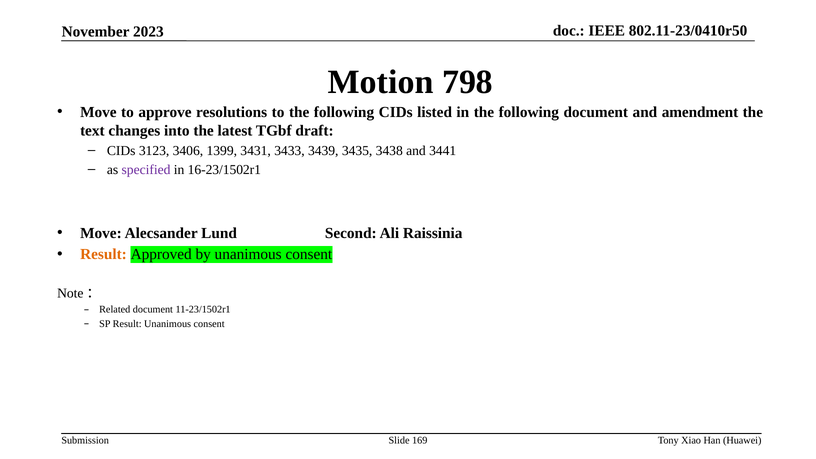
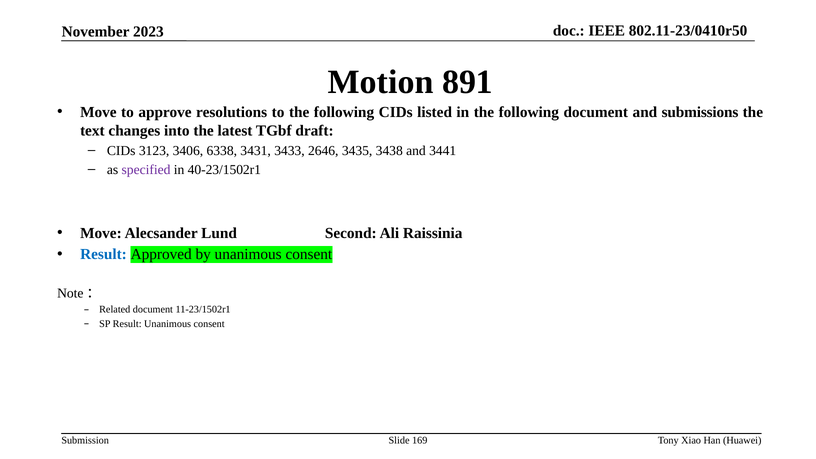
798: 798 -> 891
amendment: amendment -> submissions
1399: 1399 -> 6338
3439: 3439 -> 2646
16-23/1502r1: 16-23/1502r1 -> 40-23/1502r1
Result at (103, 254) colour: orange -> blue
